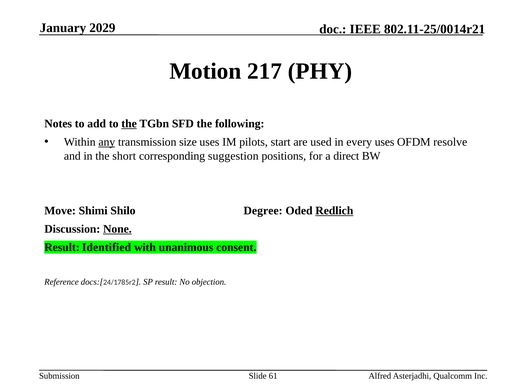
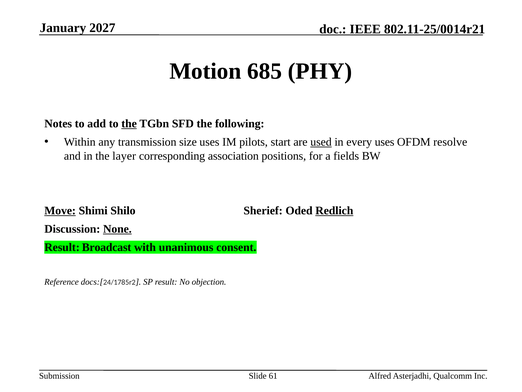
2029: 2029 -> 2027
217: 217 -> 685
any underline: present -> none
used underline: none -> present
short: short -> layer
suggestion: suggestion -> association
direct: direct -> fields
Move underline: none -> present
Degree: Degree -> Sherief
Identified: Identified -> Broadcast
